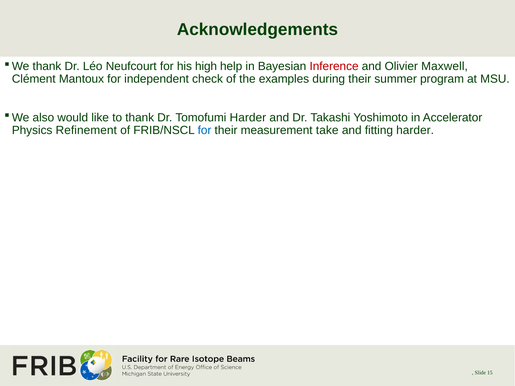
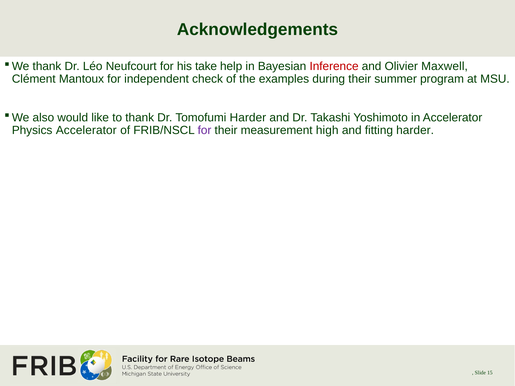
high: high -> take
Physics Refinement: Refinement -> Accelerator
for at (204, 130) colour: blue -> purple
take: take -> high
